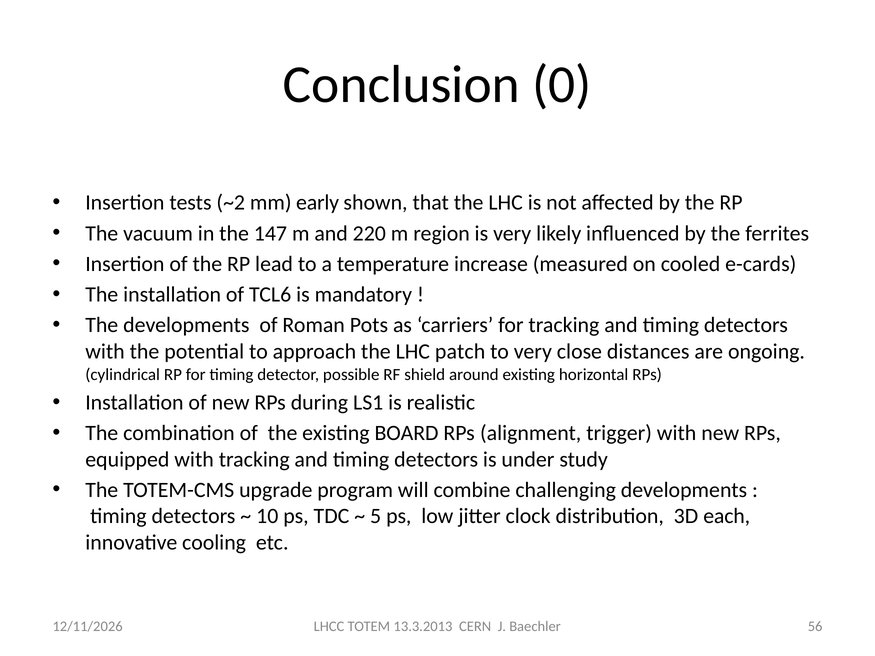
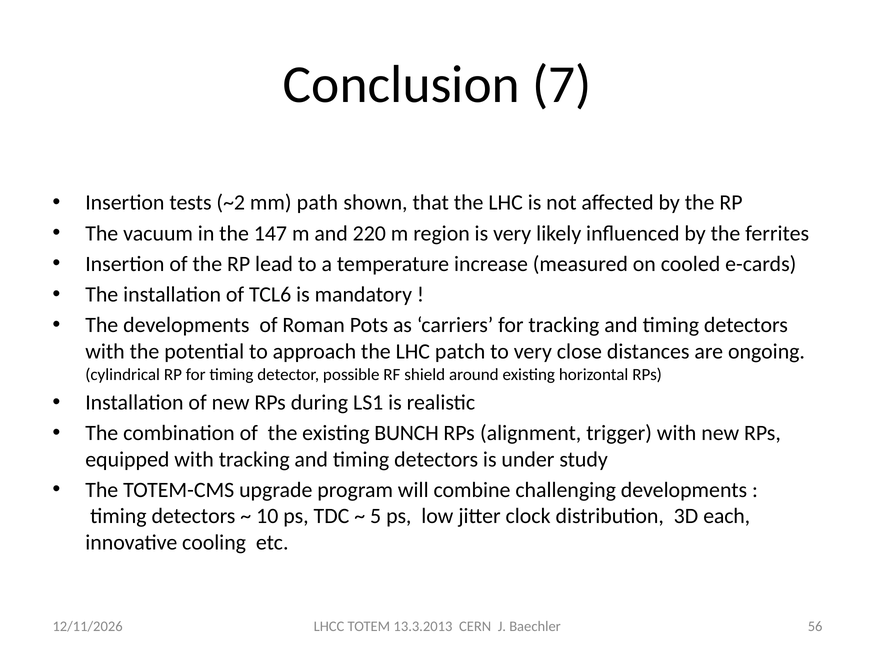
0: 0 -> 7
early: early -> path
BOARD: BOARD -> BUNCH
